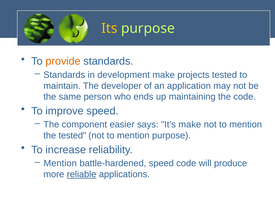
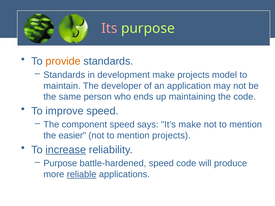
Its colour: yellow -> pink
projects tested: tested -> model
component easier: easier -> speed
the tested: tested -> easier
mention purpose: purpose -> projects
increase underline: none -> present
Mention at (60, 164): Mention -> Purpose
